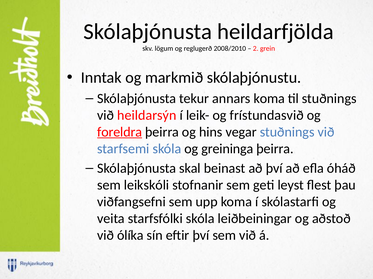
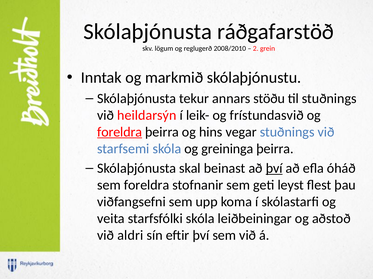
heildarfjölda: heildarfjölda -> ráðgafarstöð
annars koma: koma -> stöðu
því at (274, 169) underline: none -> present
sem leikskóli: leikskóli -> foreldra
ólíka: ólíka -> aldri
